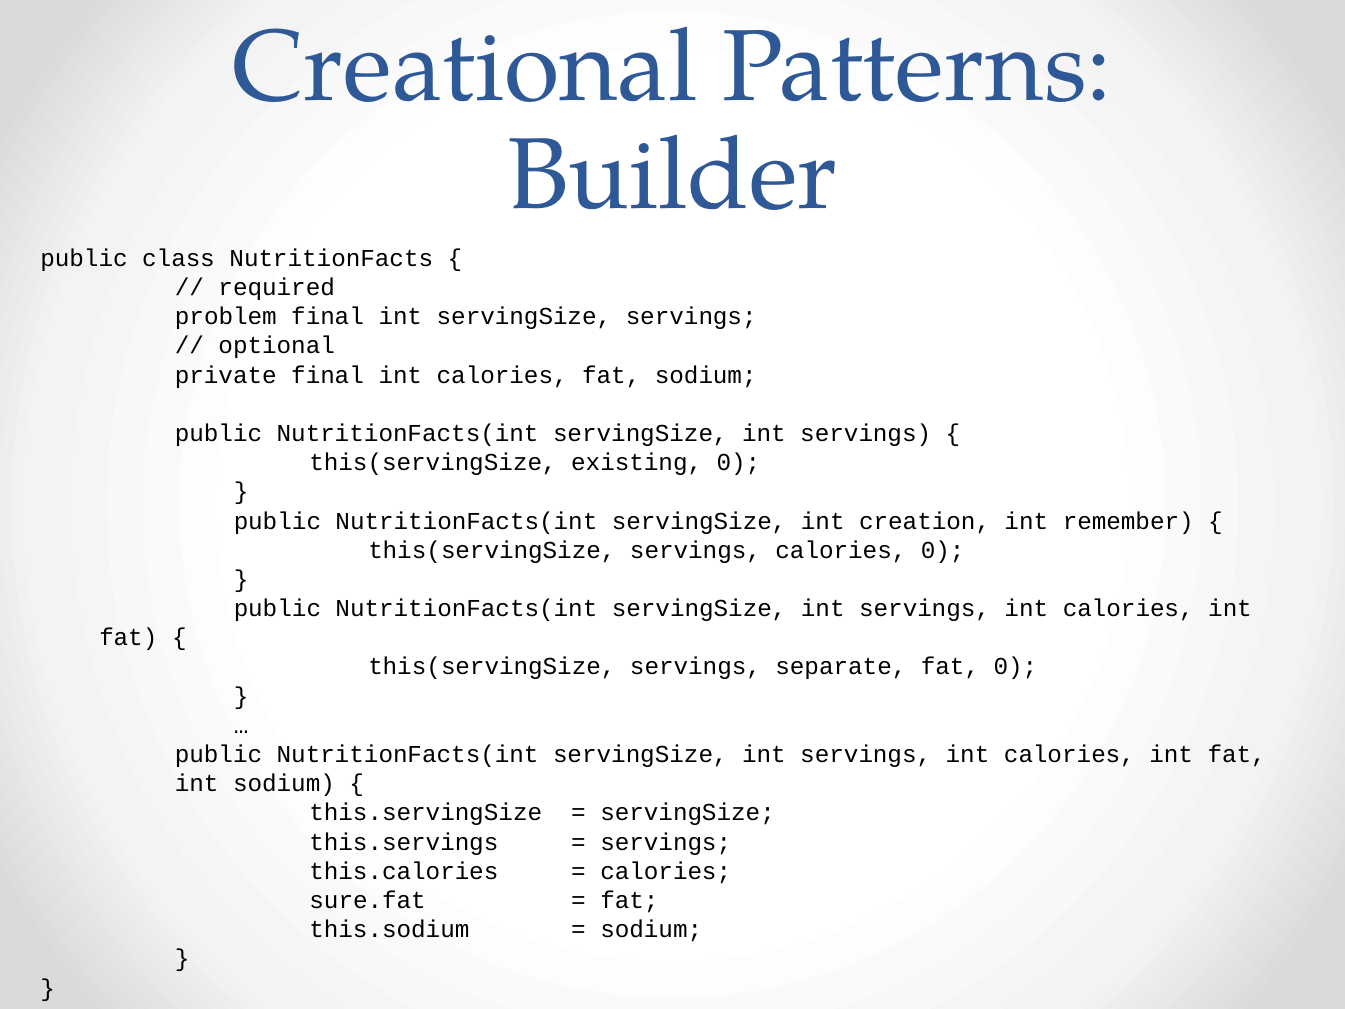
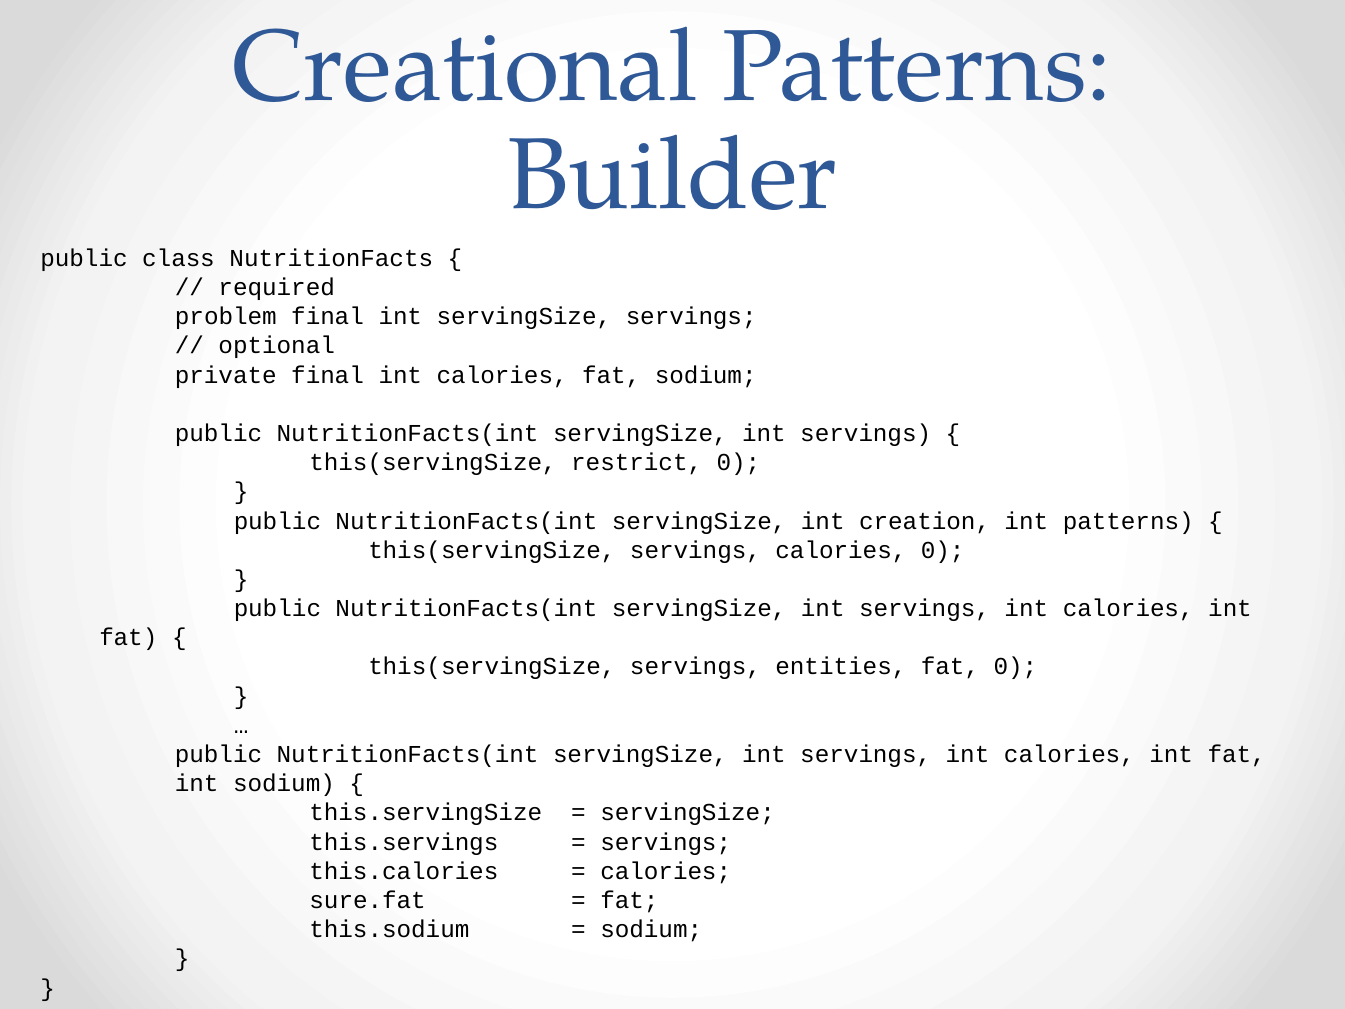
existing: existing -> restrict
int remember: remember -> patterns
separate: separate -> entities
